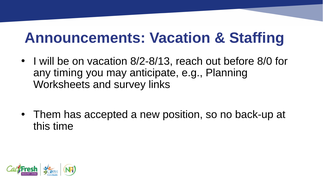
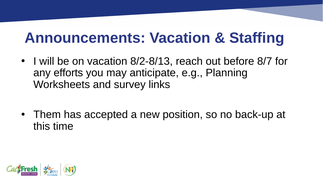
8/0: 8/0 -> 8/7
timing: timing -> efforts
